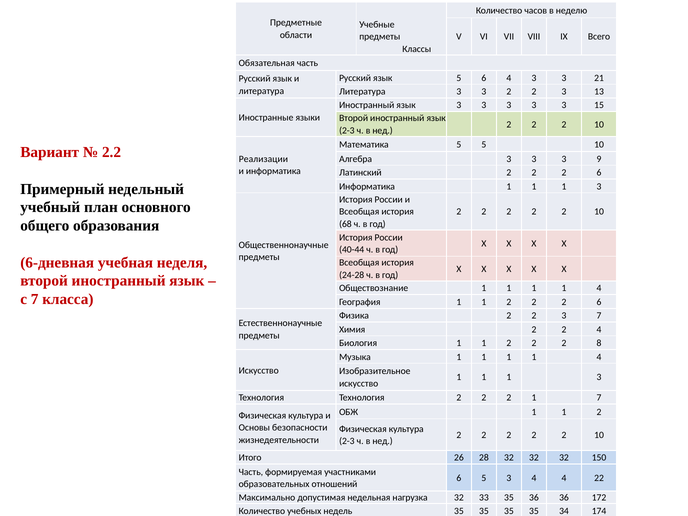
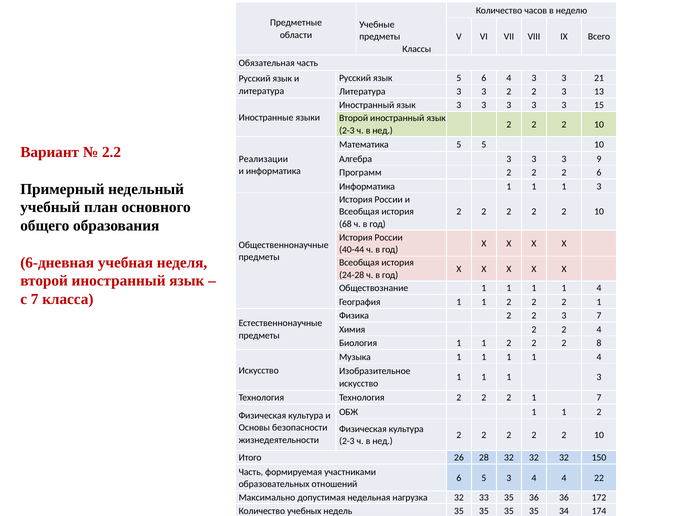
Латинский: Латинский -> Программ
6 at (599, 302): 6 -> 1
